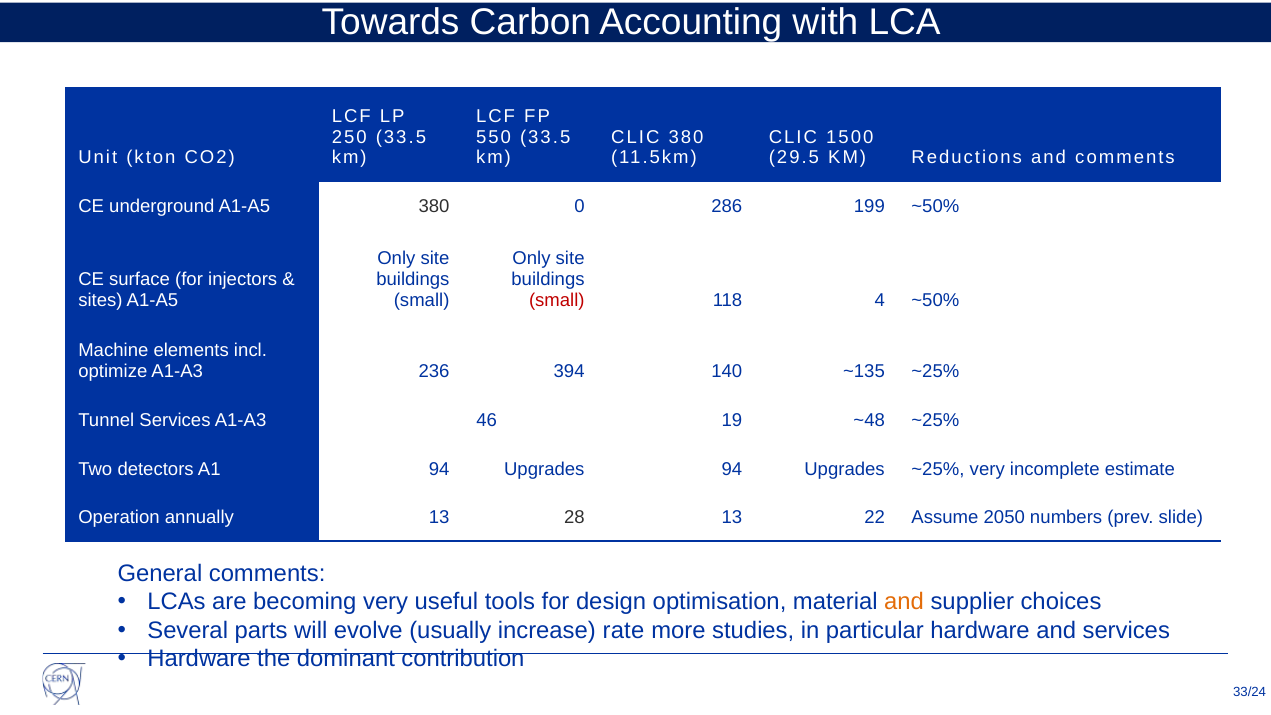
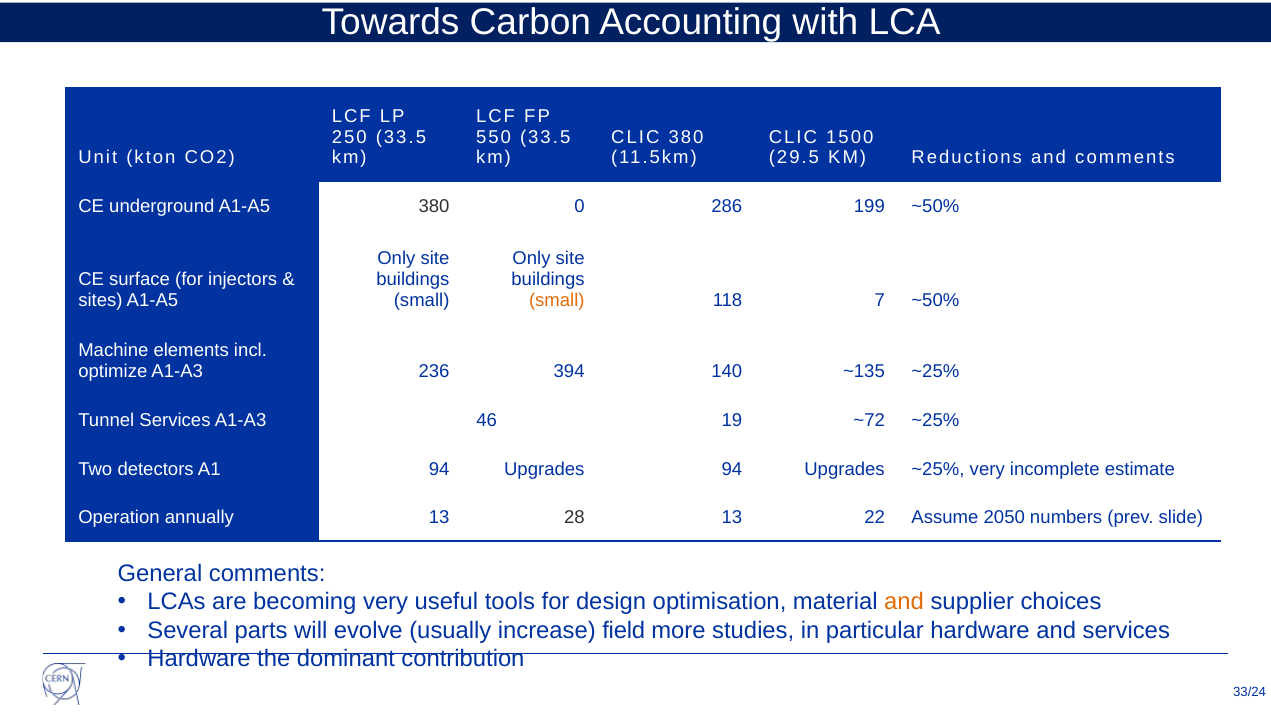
small at (557, 300) colour: red -> orange
4: 4 -> 7
~48: ~48 -> ~72
rate: rate -> field
